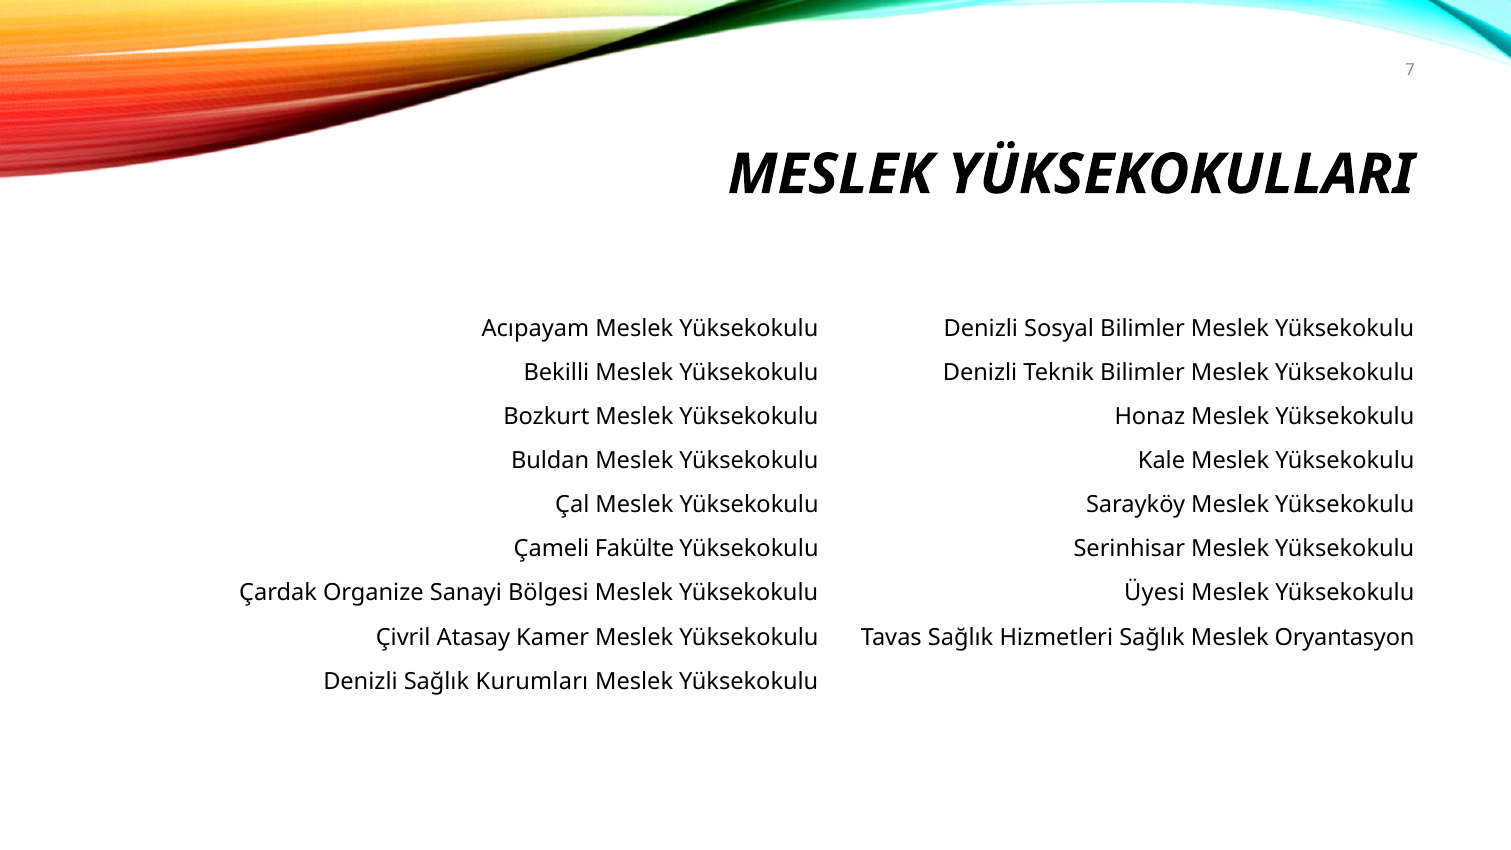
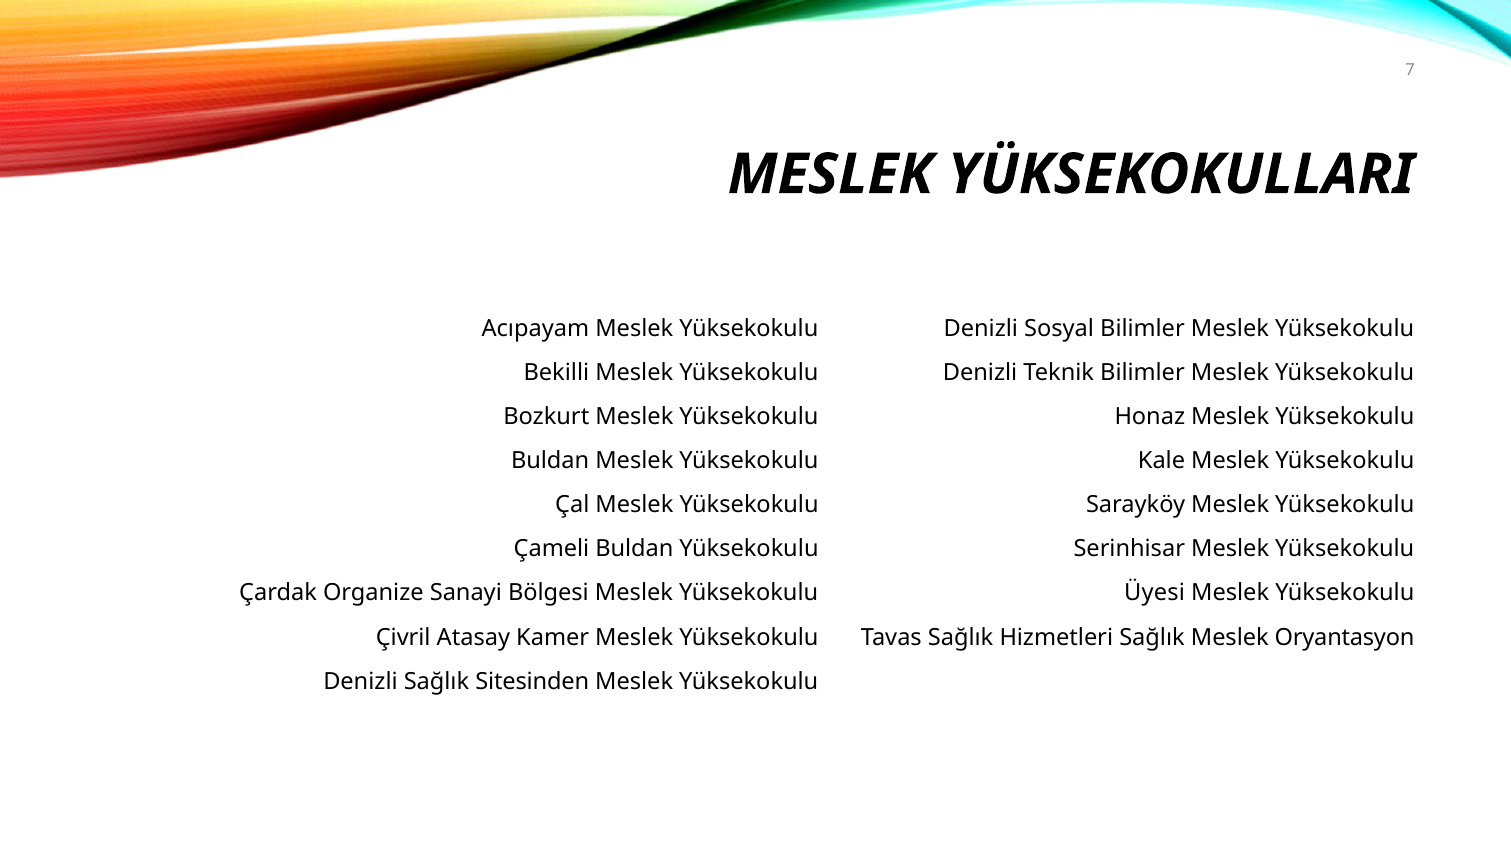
Çameli Fakülte: Fakülte -> Buldan
Kurumları: Kurumları -> Sitesinden
